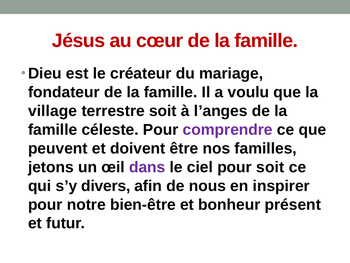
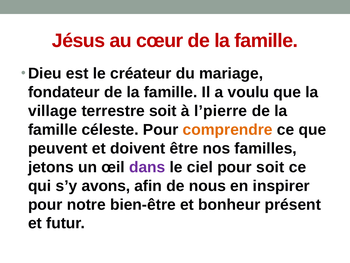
l’anges: l’anges -> l’pierre
comprendre colour: purple -> orange
divers: divers -> avons
